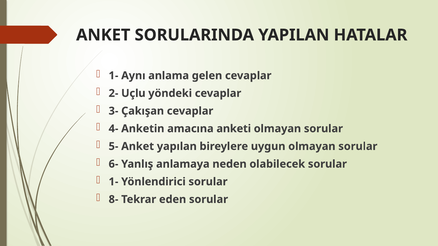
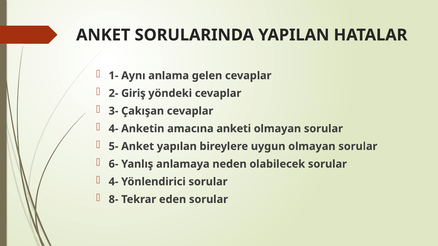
Uçlu: Uçlu -> Giriş
1- at (114, 182): 1- -> 4-
